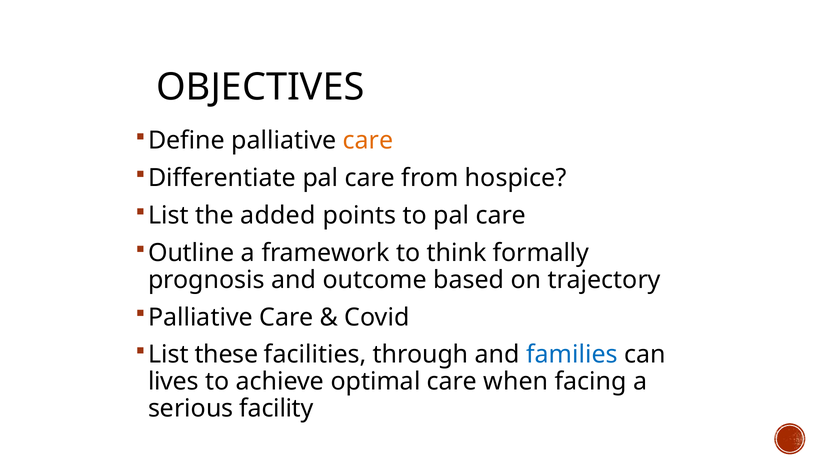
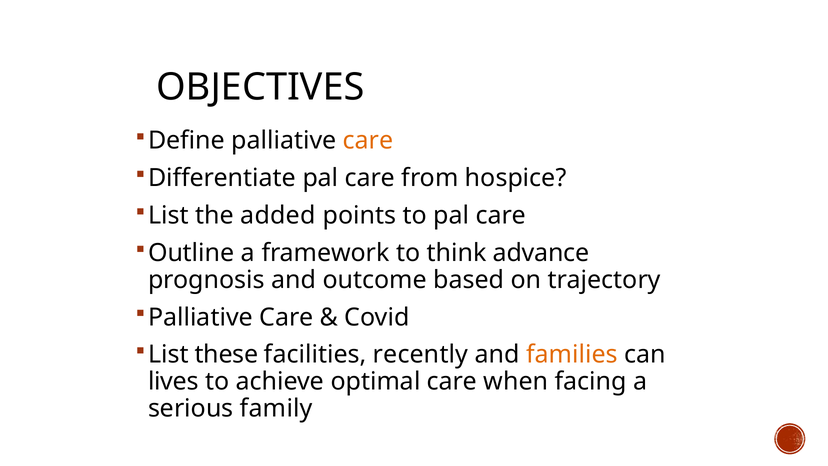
formally: formally -> advance
through: through -> recently
families colour: blue -> orange
facility: facility -> family
